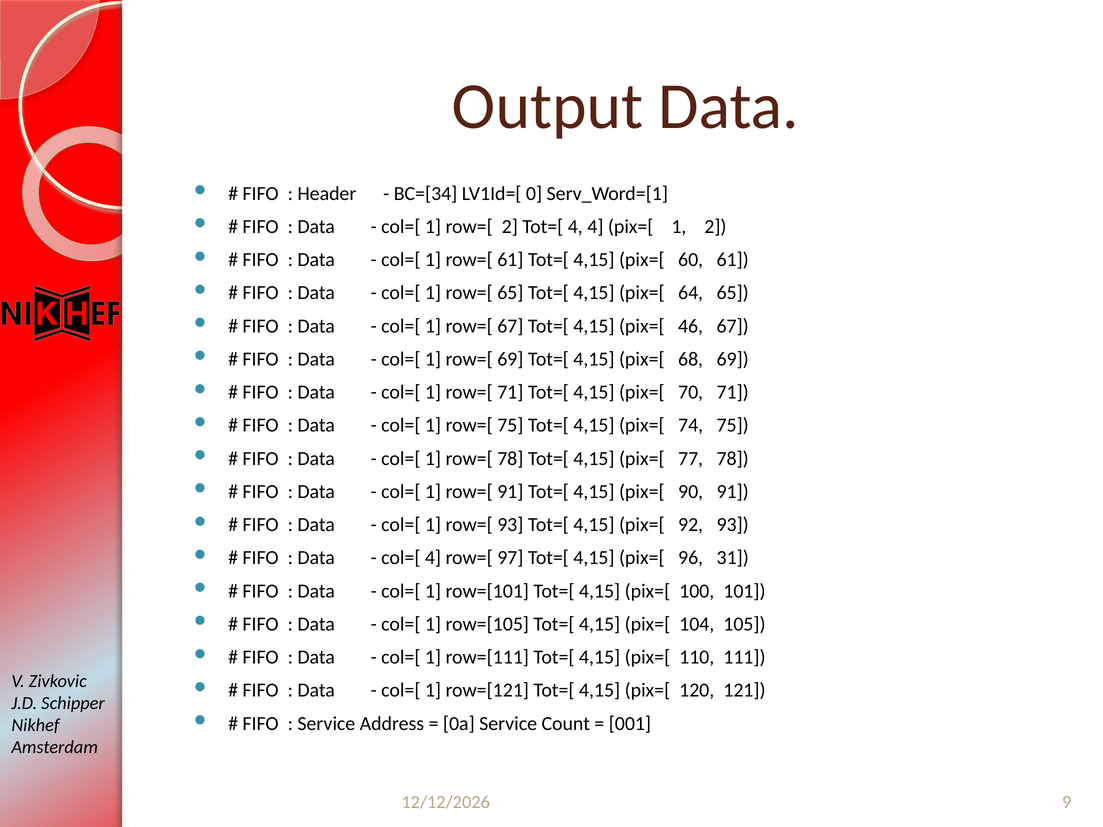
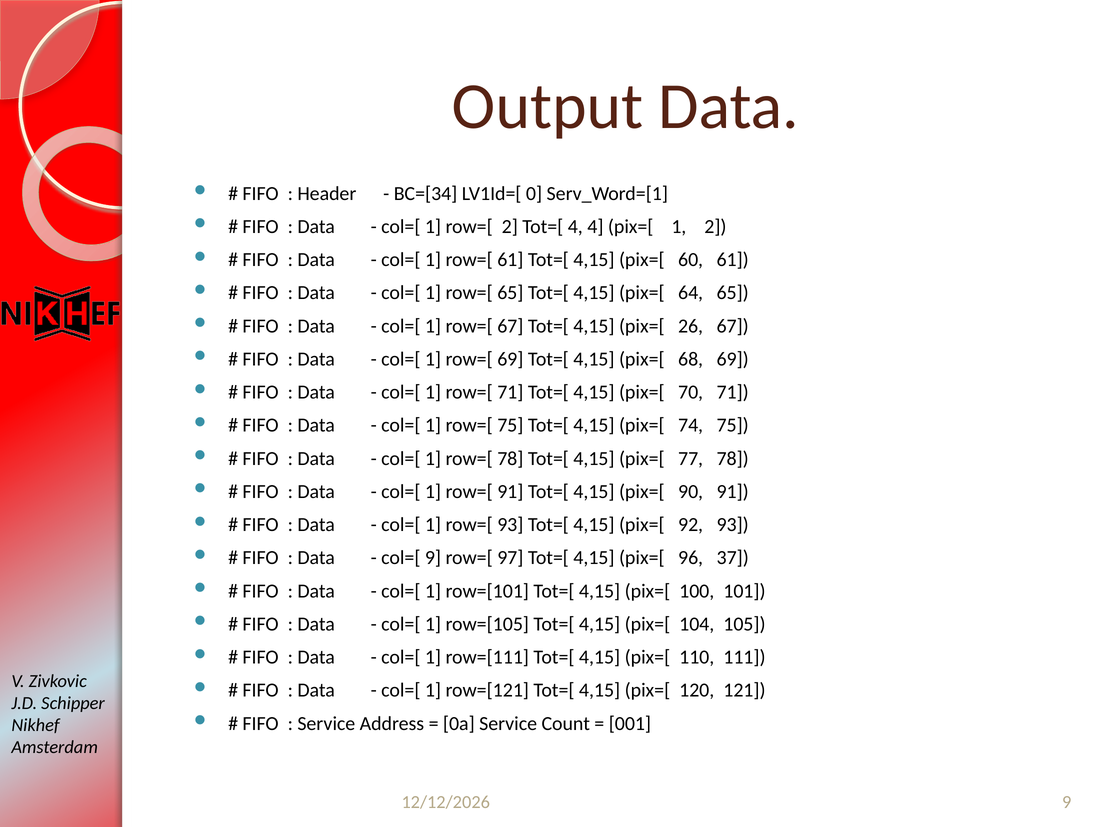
46: 46 -> 26
col=[ 4: 4 -> 9
31: 31 -> 37
